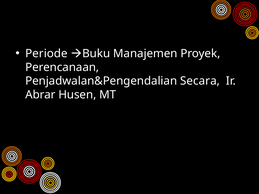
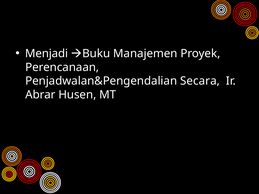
Periode: Periode -> Menjadi
